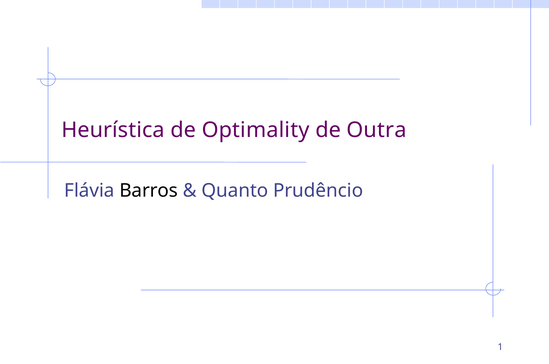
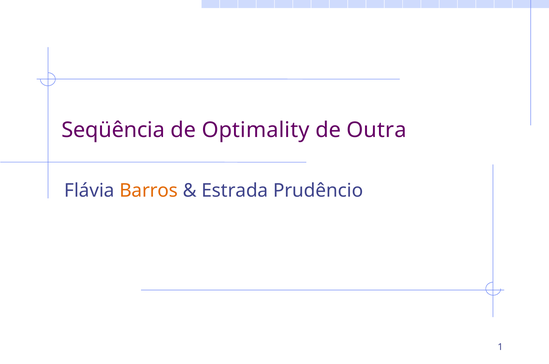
Heurística: Heurística -> Seqüência
Barros colour: black -> orange
Quanto: Quanto -> Estrada
